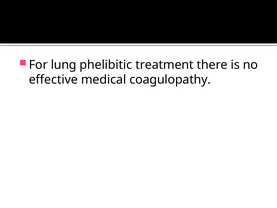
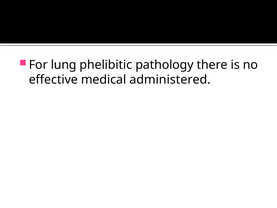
treatment: treatment -> pathology
coagulopathy: coagulopathy -> administered
